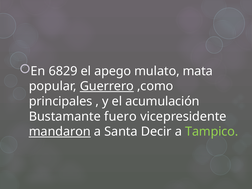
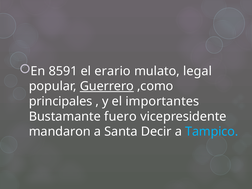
6829: 6829 -> 8591
apego: apego -> erario
mata: mata -> legal
acumulación: acumulación -> importantes
mandaron underline: present -> none
Tampico colour: light green -> light blue
